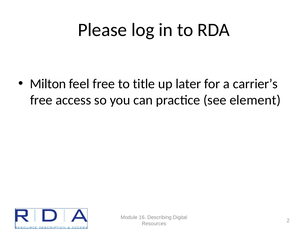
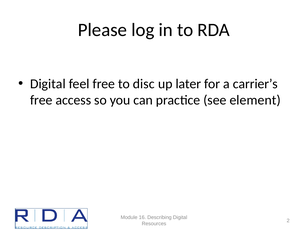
Milton at (48, 84): Milton -> Digital
title: title -> disc
